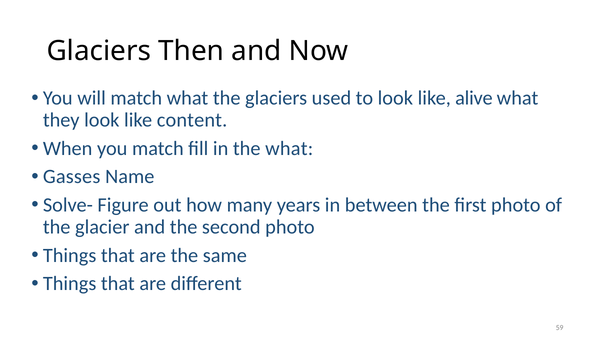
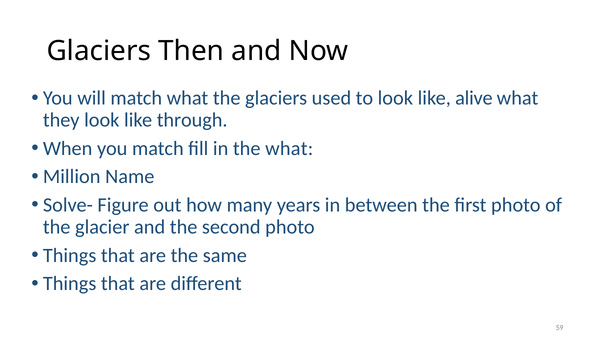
content: content -> through
Gasses: Gasses -> Million
